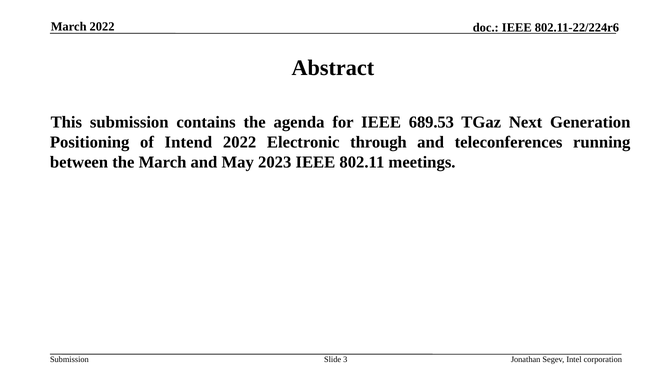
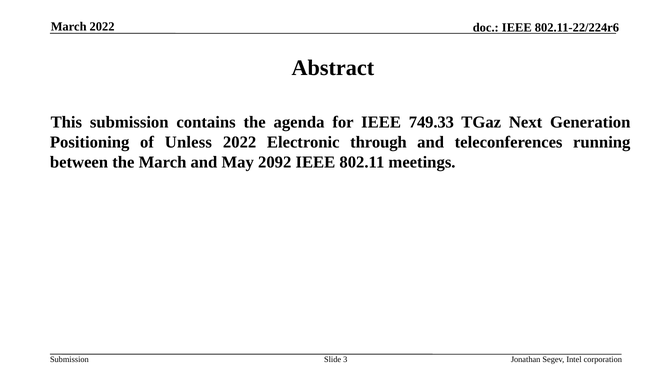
689.53: 689.53 -> 749.33
Intend: Intend -> Unless
2023: 2023 -> 2092
